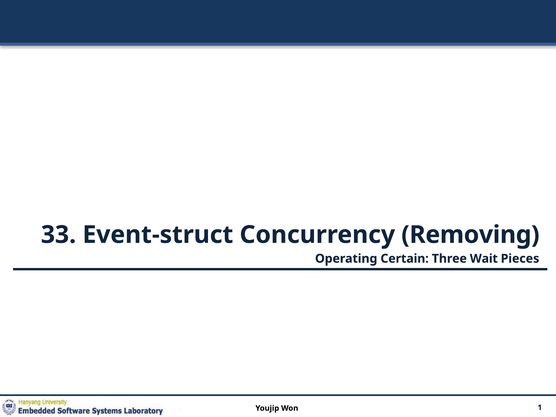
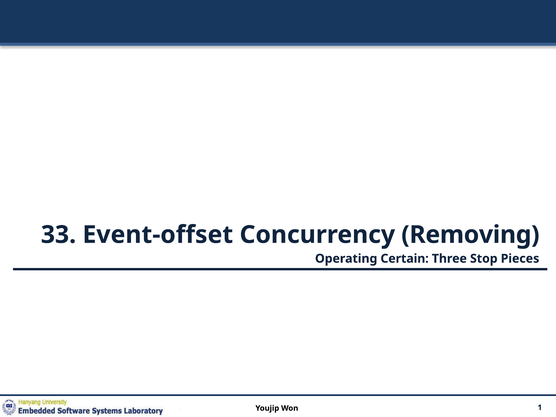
Event-struct: Event-struct -> Event-offset
Wait: Wait -> Stop
